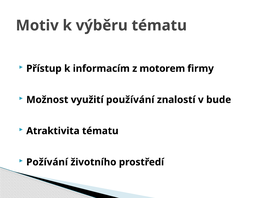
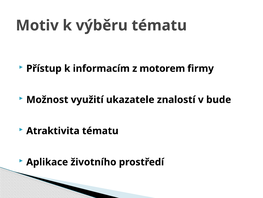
používání: používání -> ukazatele
Požívání: Požívání -> Aplikace
